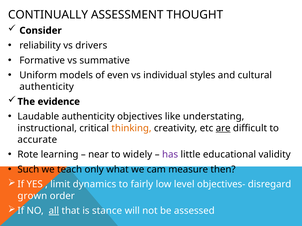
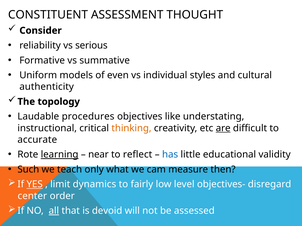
CONTINUALLY: CONTINUALLY -> CONSTITUENT
drivers: drivers -> serious
evidence: evidence -> topology
Laudable authenticity: authenticity -> procedures
learning underline: none -> present
widely: widely -> reflect
has colour: purple -> blue
YES underline: none -> present
grown: grown -> center
stance: stance -> devoid
